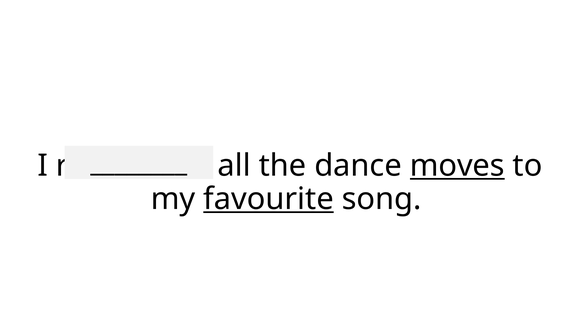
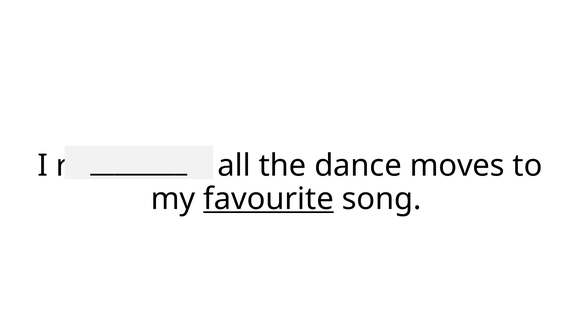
moves underline: present -> none
